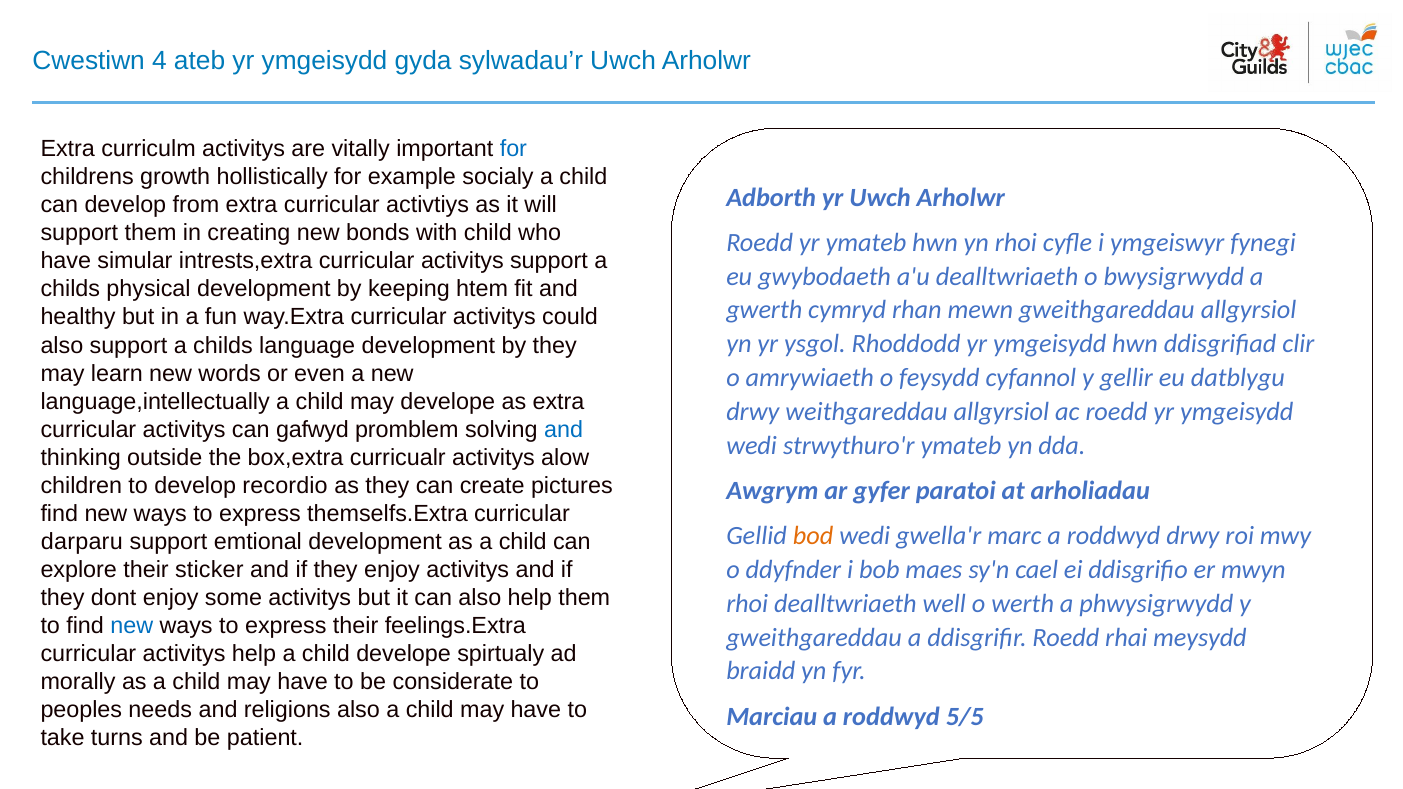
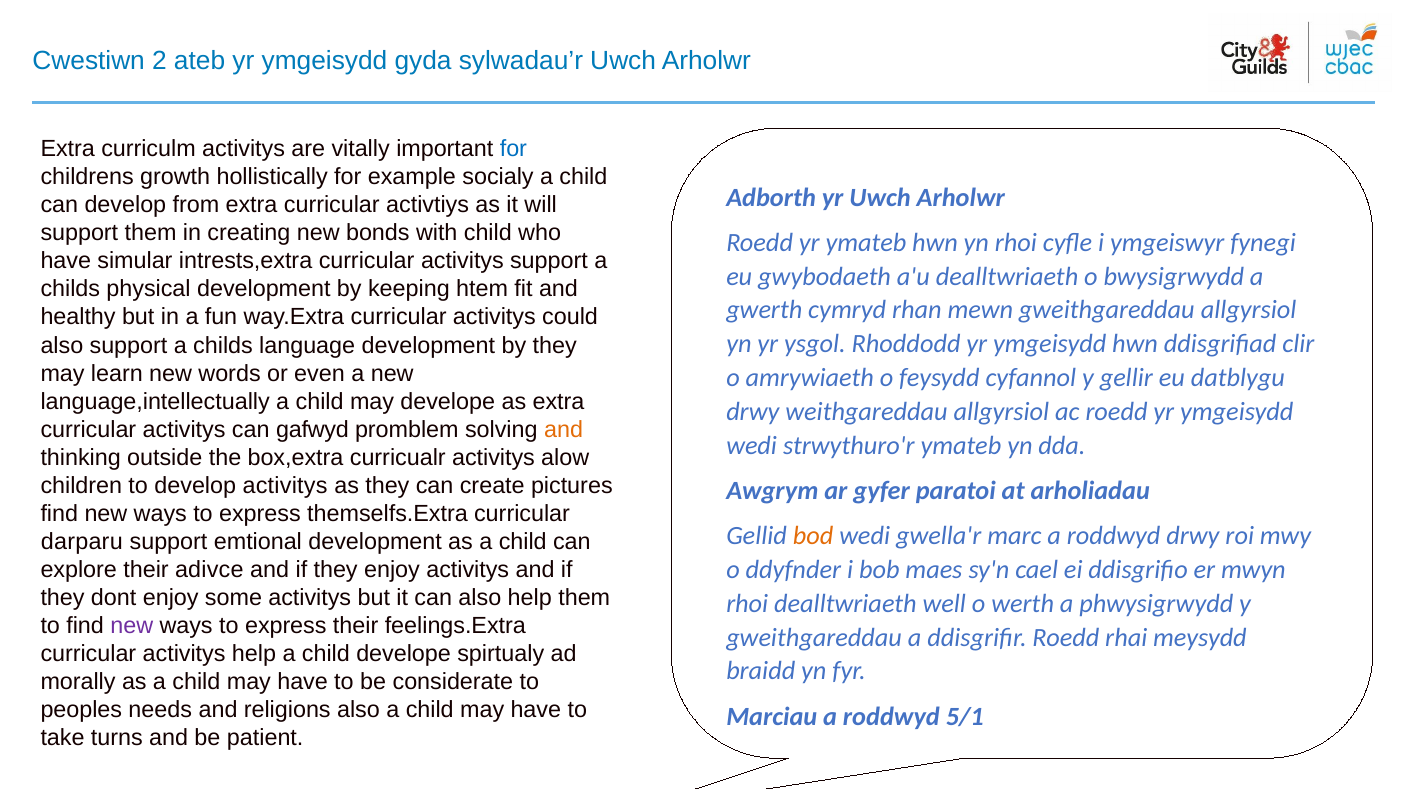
4: 4 -> 2
and at (564, 430) colour: blue -> orange
develop recordio: recordio -> activitys
sticker: sticker -> adivce
new at (132, 626) colour: blue -> purple
5/5: 5/5 -> 5/1
